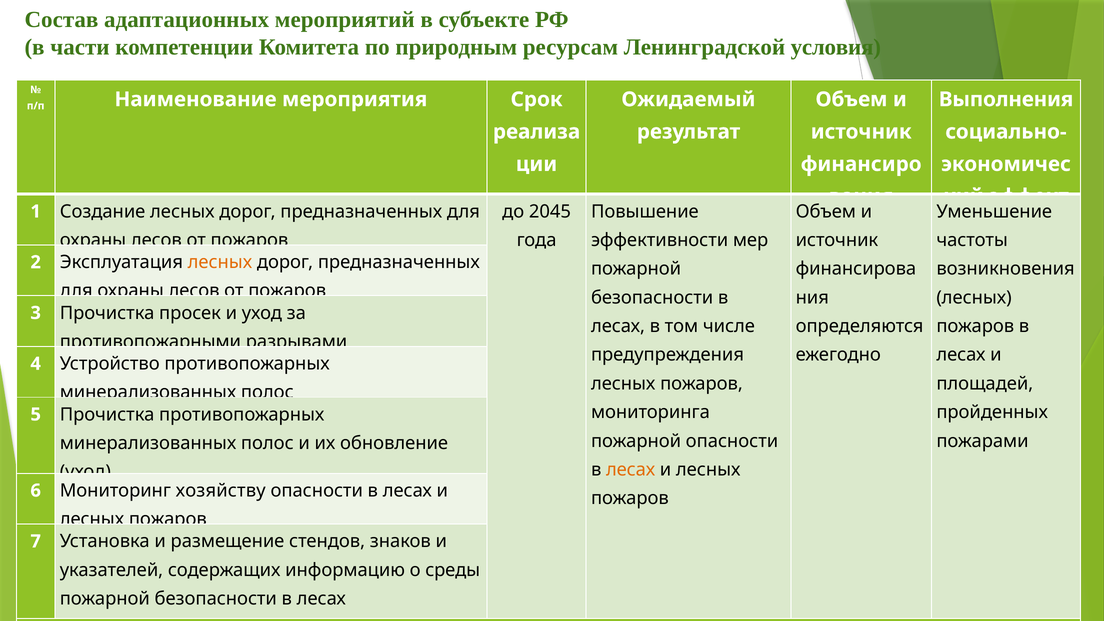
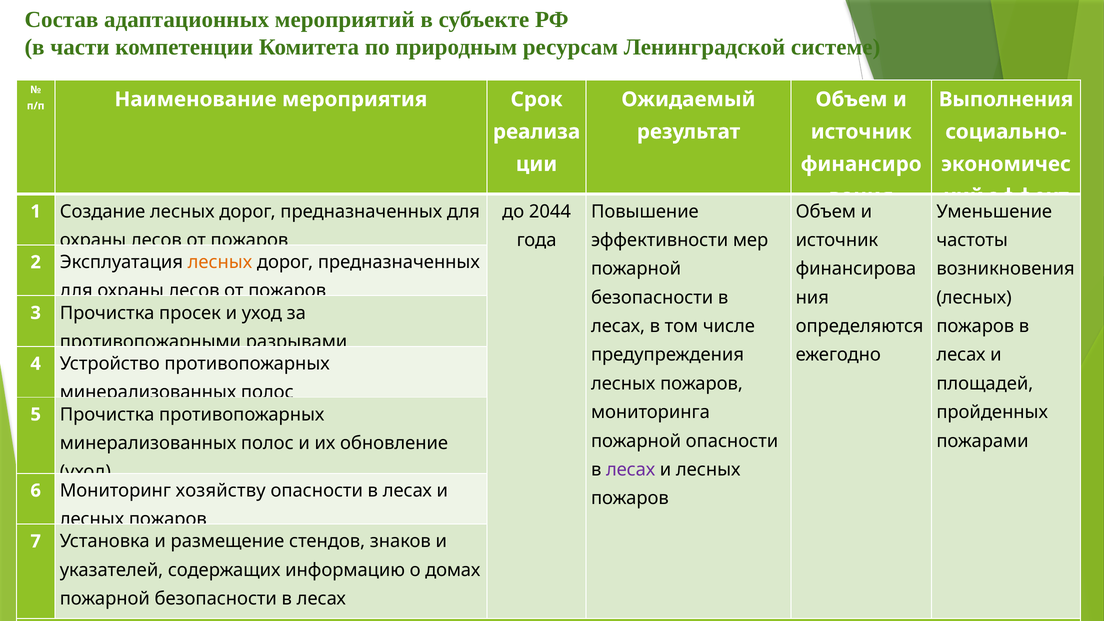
условия: условия -> системе
2045: 2045 -> 2044
лесах at (631, 470) colour: orange -> purple
среды: среды -> домах
